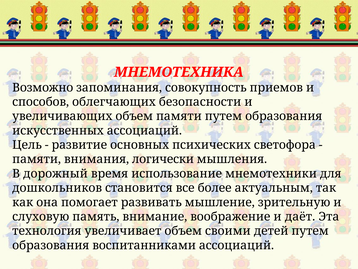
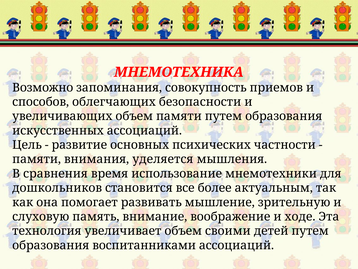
светофора: светофора -> частности
логически: логически -> уделяется
дорожный: дорожный -> сравнения
даёт: даёт -> ходе
